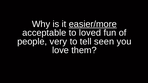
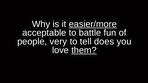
loved: loved -> battle
seen: seen -> does
them underline: none -> present
